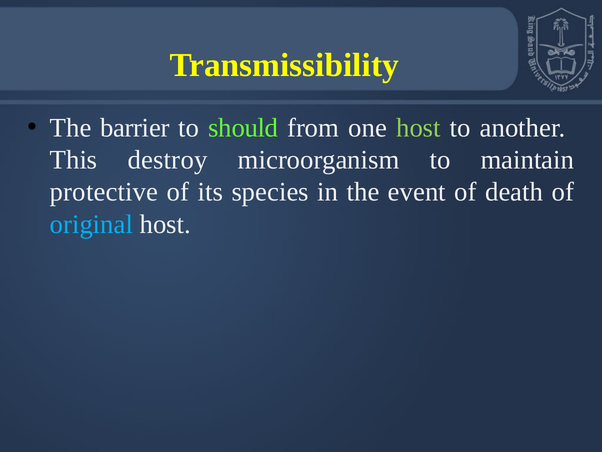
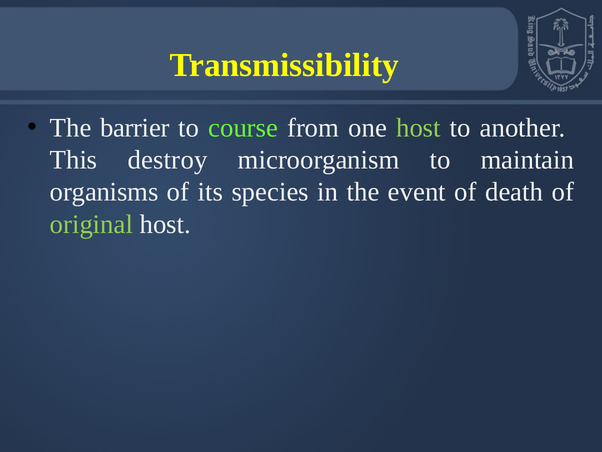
should: should -> course
protective: protective -> organisms
original colour: light blue -> light green
